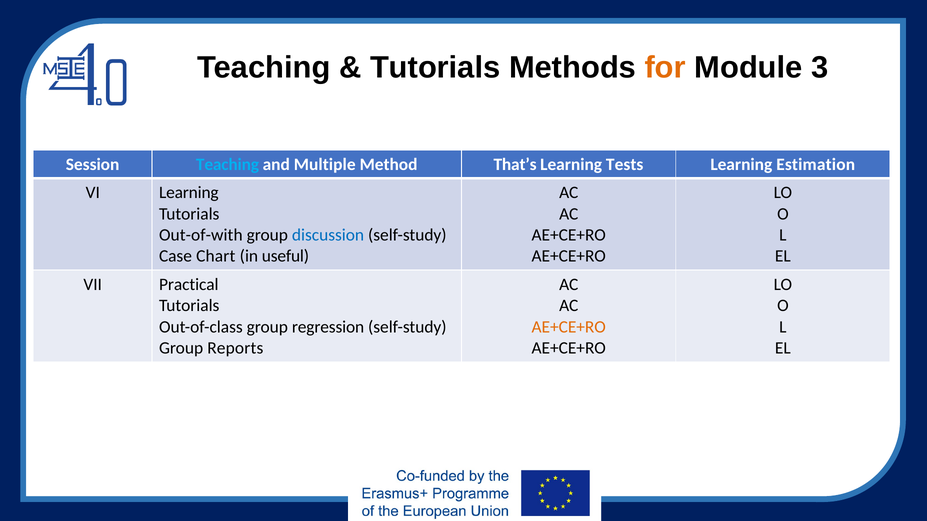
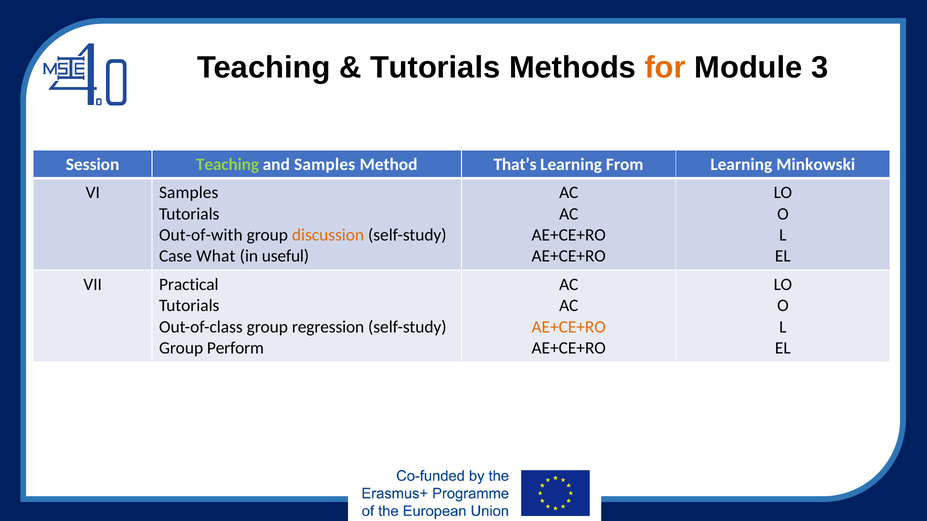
Teaching at (227, 165) colour: light blue -> light green
and Multiple: Multiple -> Samples
Tests: Tests -> From
Estimation: Estimation -> Minkowski
VI Learning: Learning -> Samples
discussion colour: blue -> orange
Chart: Chart -> What
Reports: Reports -> Perform
